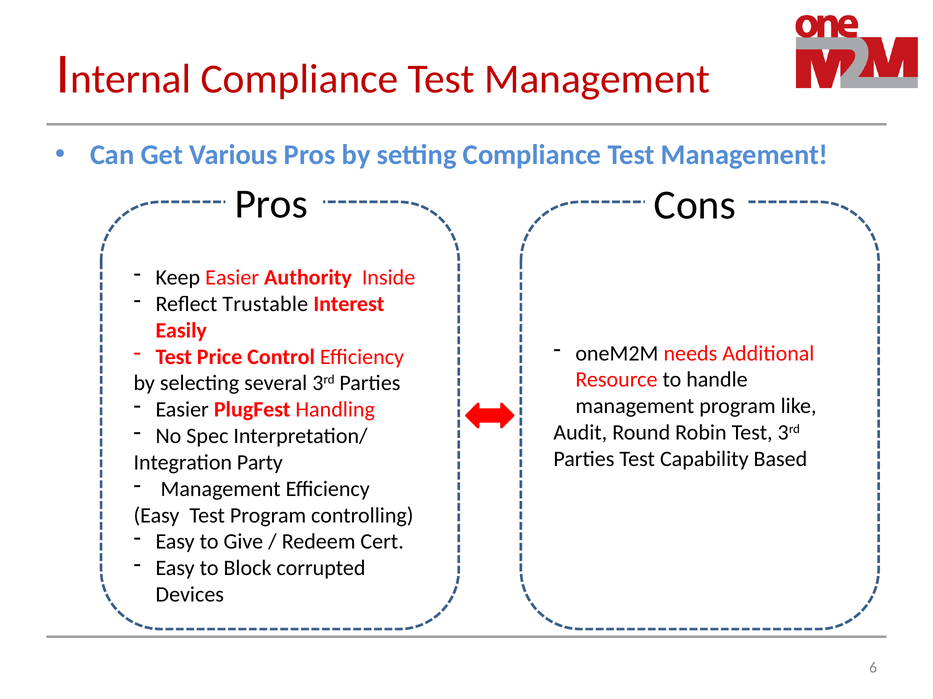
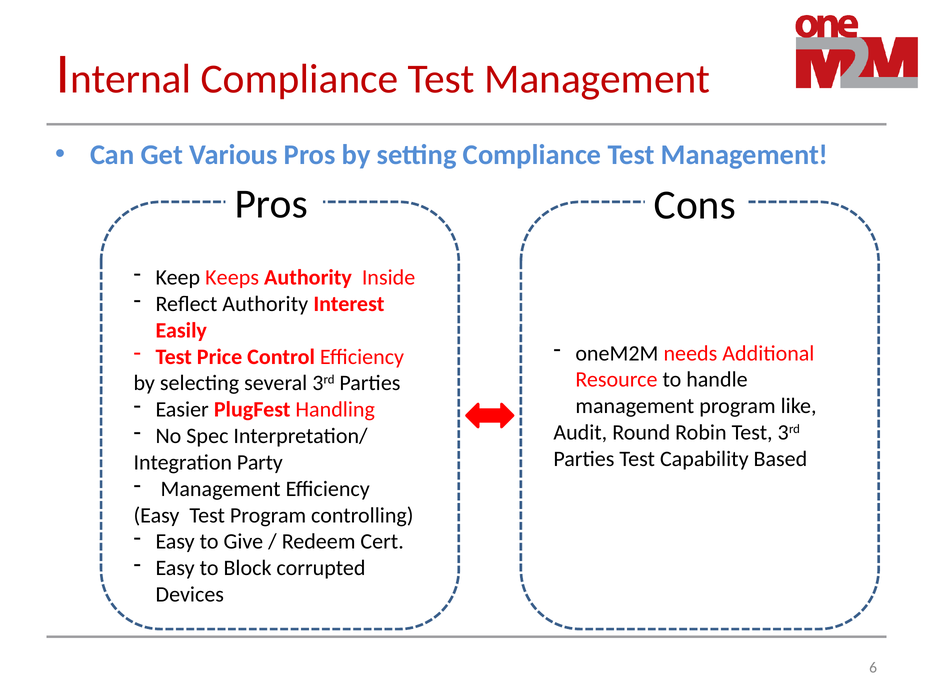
Keep Easier: Easier -> Keeps
Reflect Trustable: Trustable -> Authority
